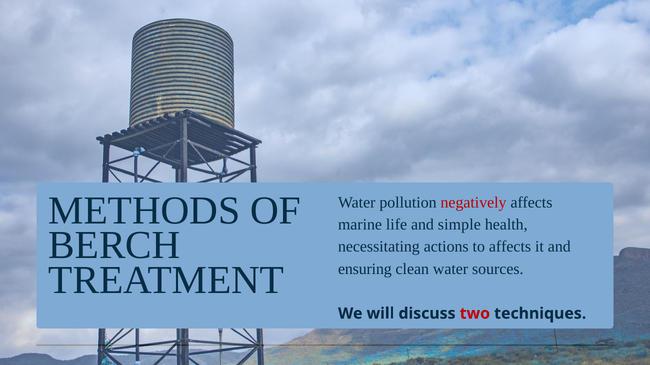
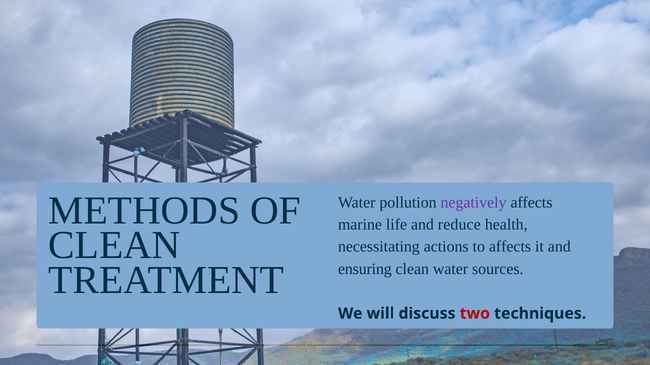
negatively colour: red -> purple
simple: simple -> reduce
BERCH at (114, 246): BERCH -> CLEAN
